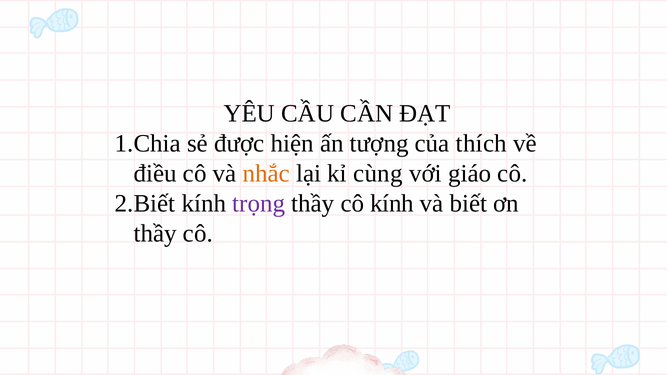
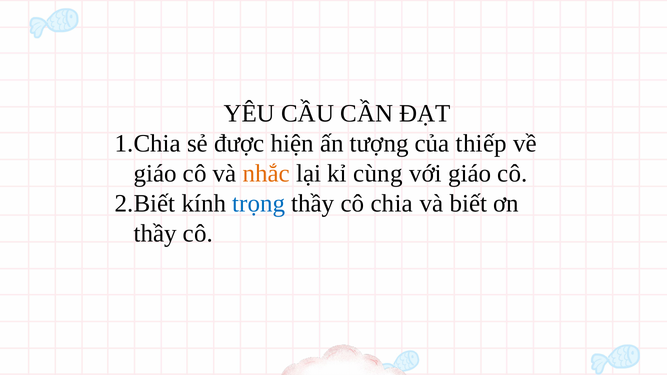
thích: thích -> thiếp
điều at (155, 173): điều -> giáo
trọng colour: purple -> blue
cô kính: kính -> chia
